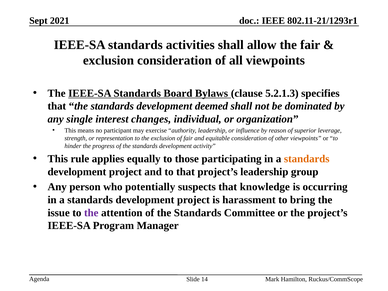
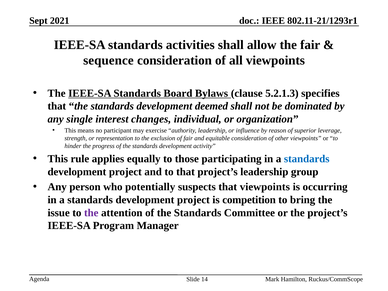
exclusion at (108, 60): exclusion -> sequence
standards at (307, 159) colour: orange -> blue
that knowledge: knowledge -> viewpoints
harassment: harassment -> competition
